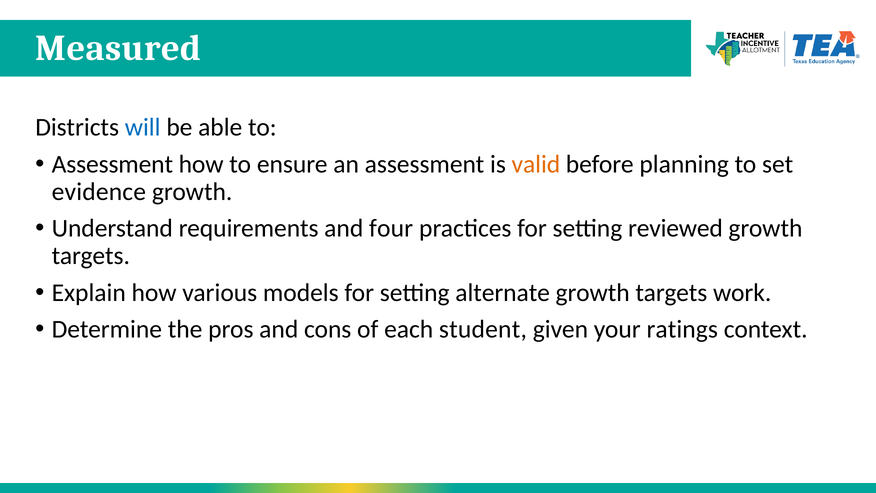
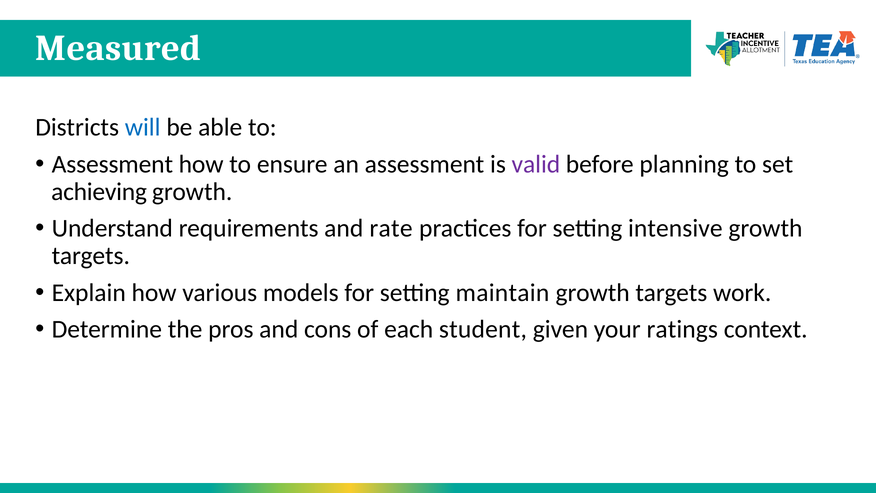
valid colour: orange -> purple
evidence: evidence -> achieving
four: four -> rate
reviewed: reviewed -> intensive
alternate: alternate -> maintain
